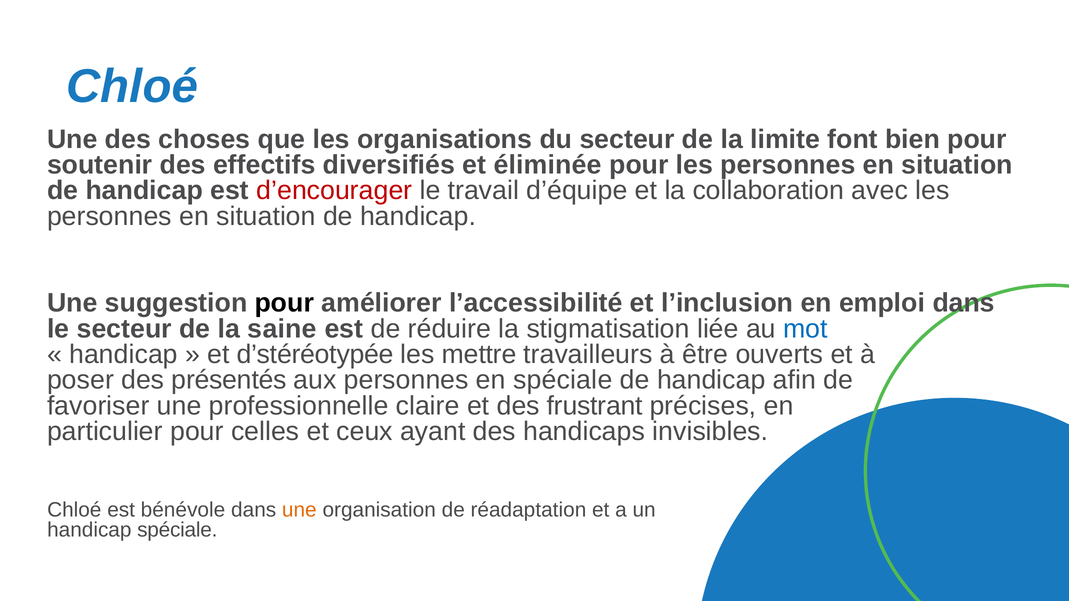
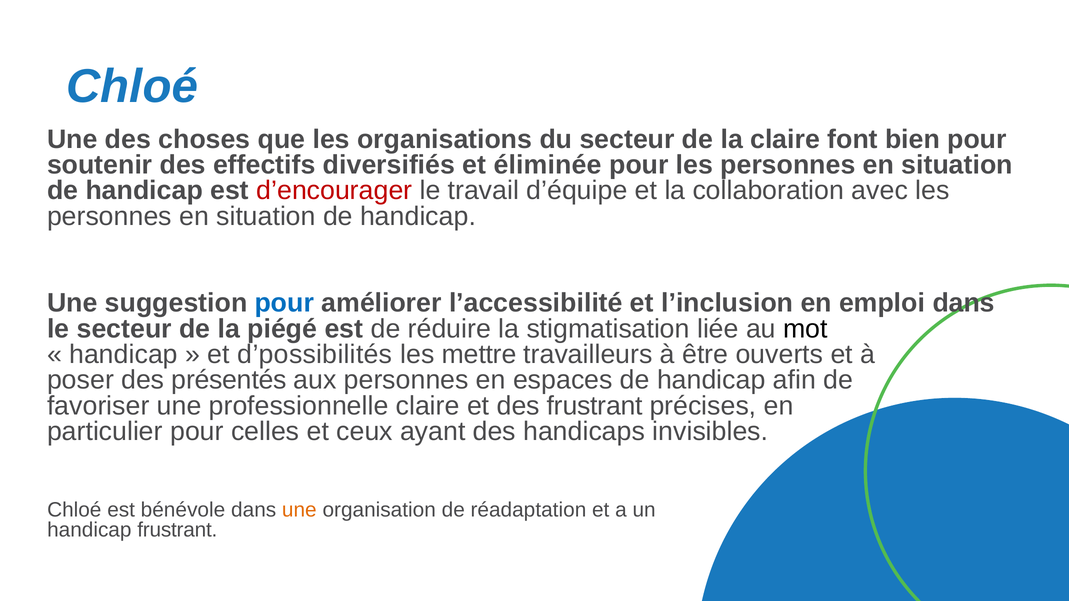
la limite: limite -> claire
pour at (284, 303) colour: black -> blue
saine: saine -> piégé
mot colour: blue -> black
d’stéréotypée: d’stéréotypée -> d’possibilités
en spéciale: spéciale -> espaces
handicap spéciale: spéciale -> frustrant
